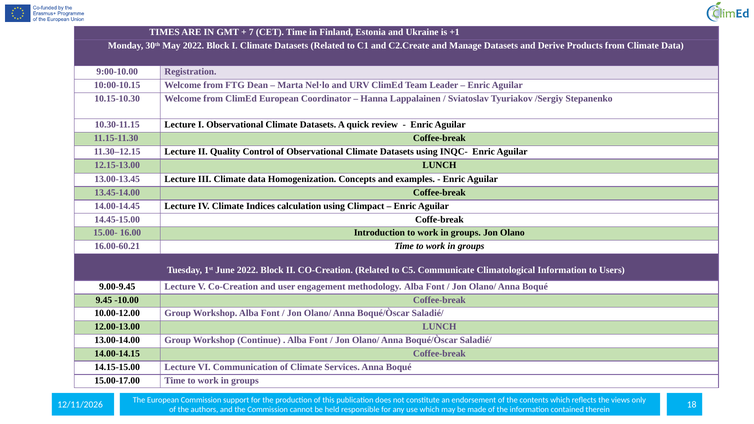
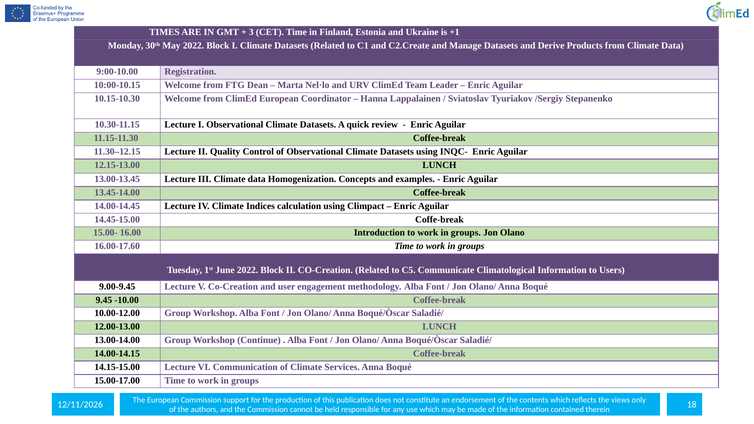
7: 7 -> 3
16.00-60.21: 16.00-60.21 -> 16.00-17.60
